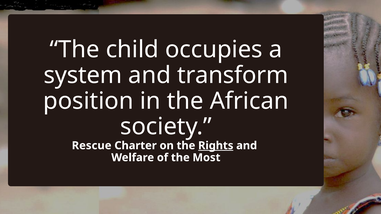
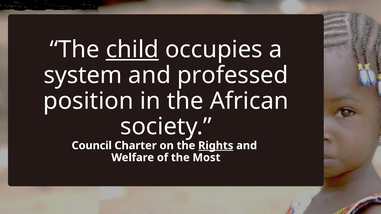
child underline: none -> present
transform: transform -> professed
Rescue: Rescue -> Council
